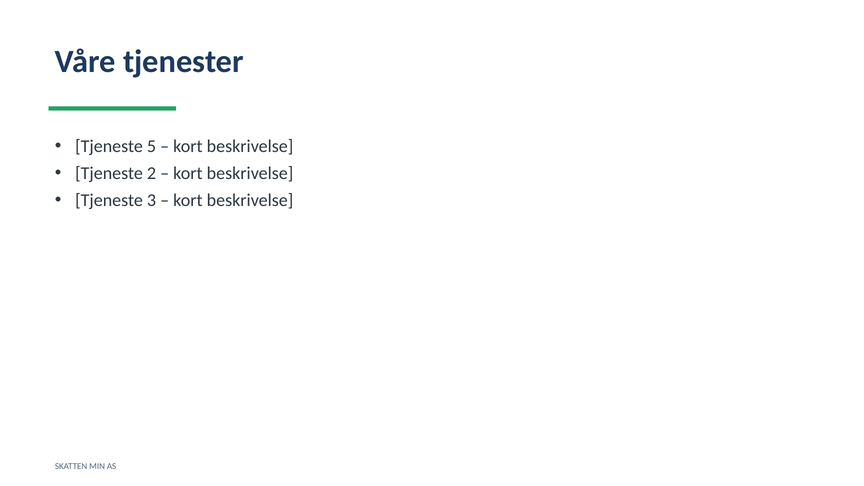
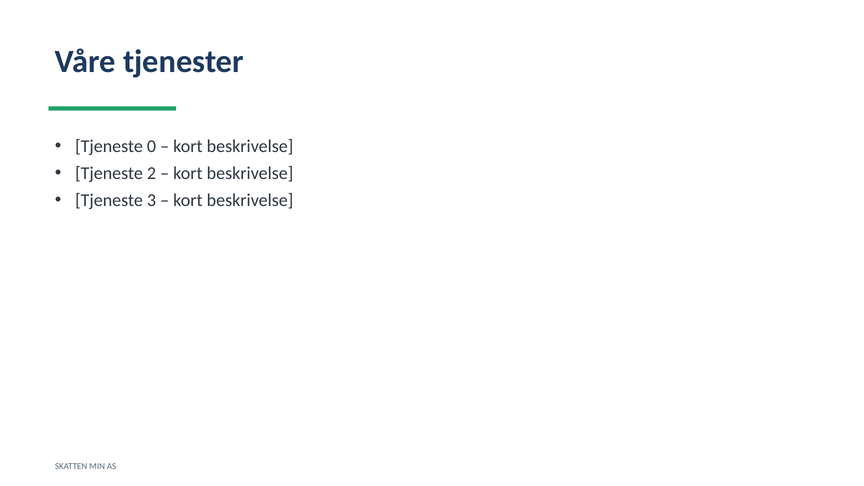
5: 5 -> 0
